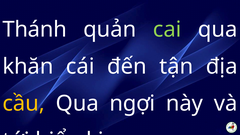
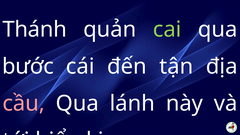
khăn: khăn -> bước
cầu colour: yellow -> pink
ngợi: ngợi -> lánh
